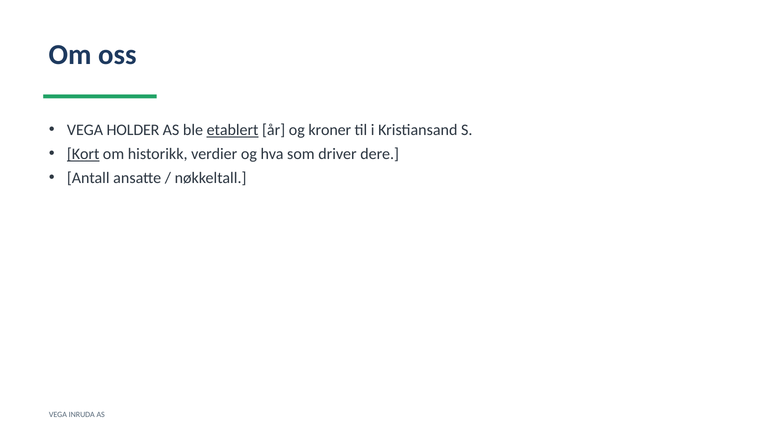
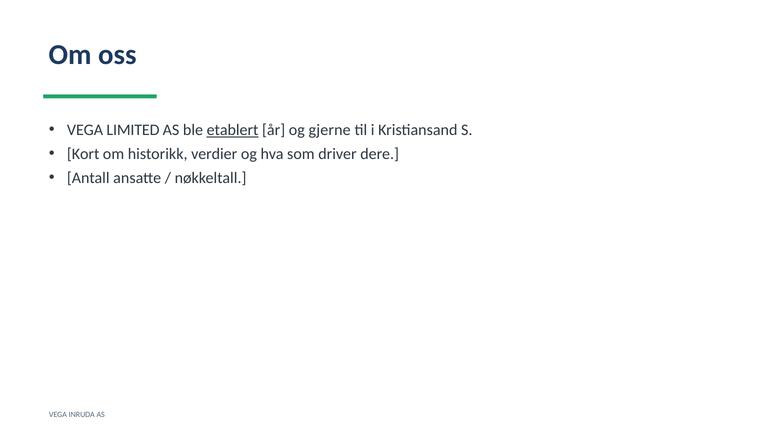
HOLDER: HOLDER -> LIMITED
kroner: kroner -> gjerne
Kort underline: present -> none
